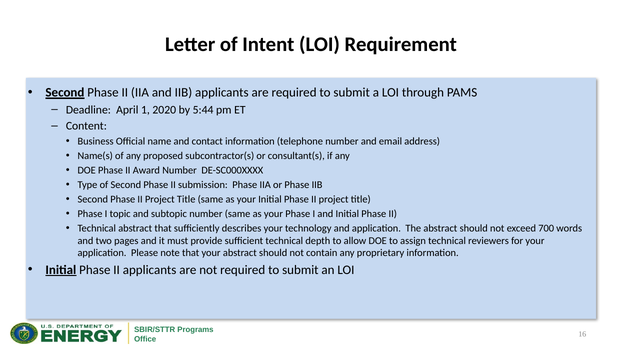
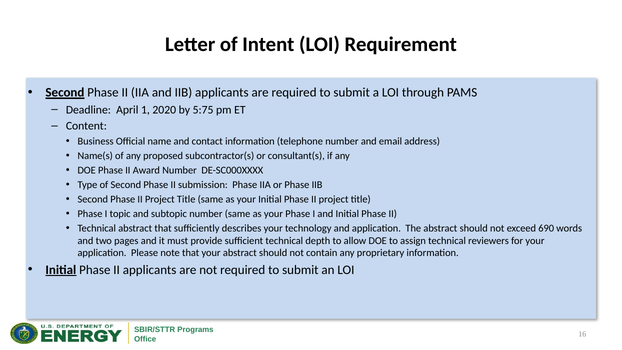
5:44: 5:44 -> 5:75
700: 700 -> 690
